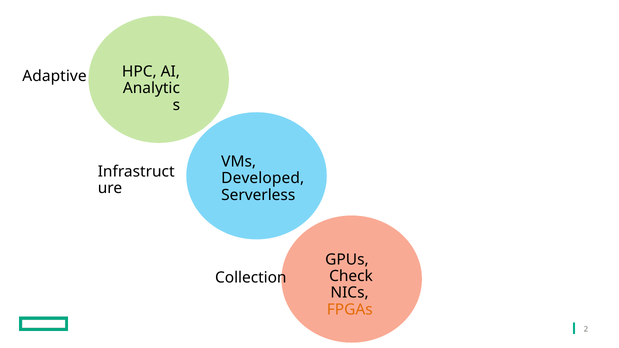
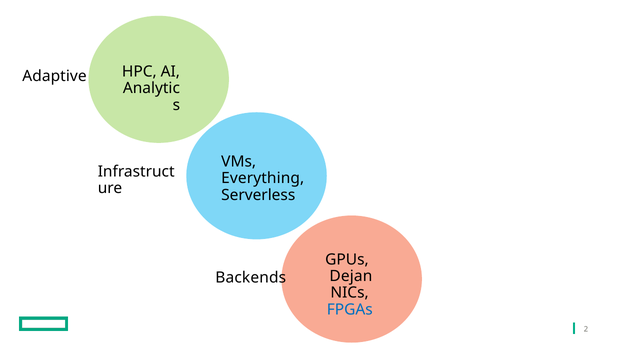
Developed: Developed -> Everything
Check: Check -> Dejan
Collection: Collection -> Backends
FPGAs colour: orange -> blue
